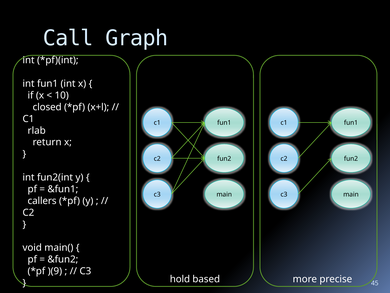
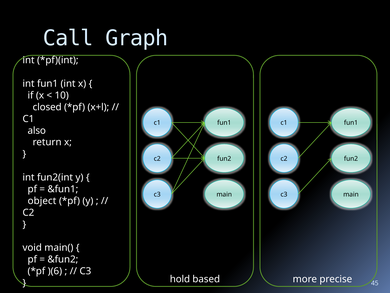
rlab: rlab -> also
callers: callers -> object
)(9: )(9 -> )(6
